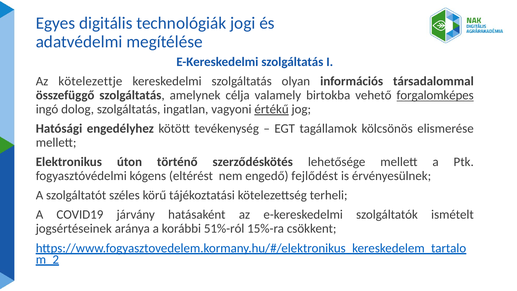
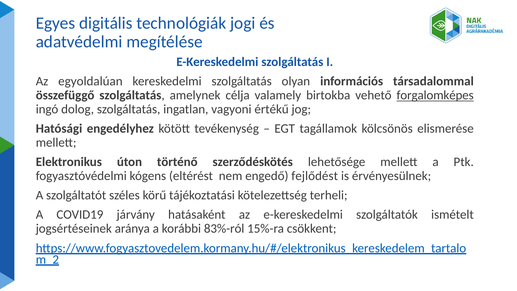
kötelezettje: kötelezettje -> egyoldalúan
értékű underline: present -> none
51%-ról: 51%-ról -> 83%-ról
